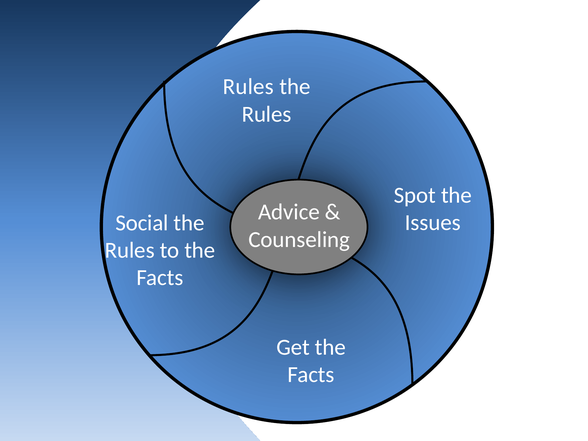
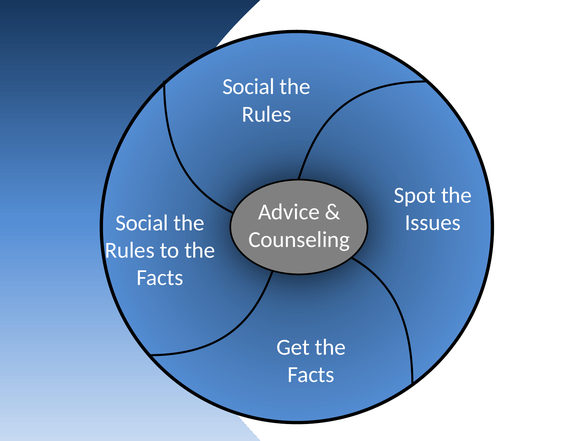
Rules at (248, 87): Rules -> Social
